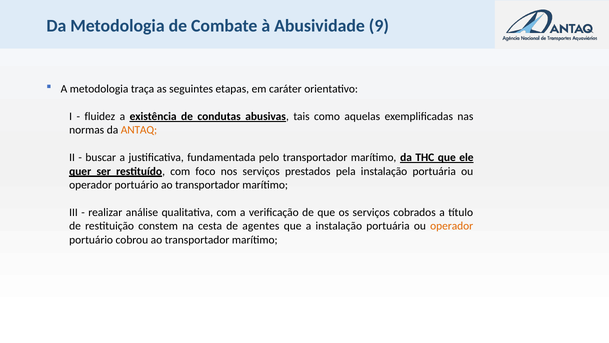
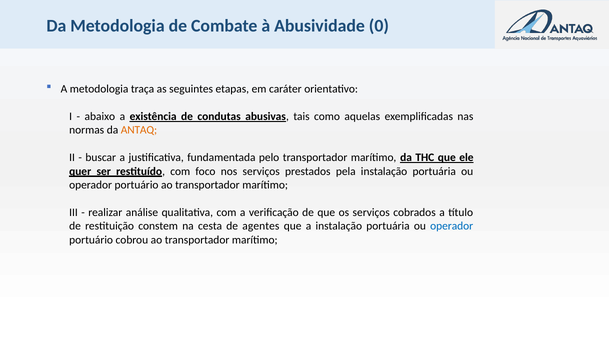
9: 9 -> 0
fluidez: fluidez -> abaixo
operador at (452, 226) colour: orange -> blue
